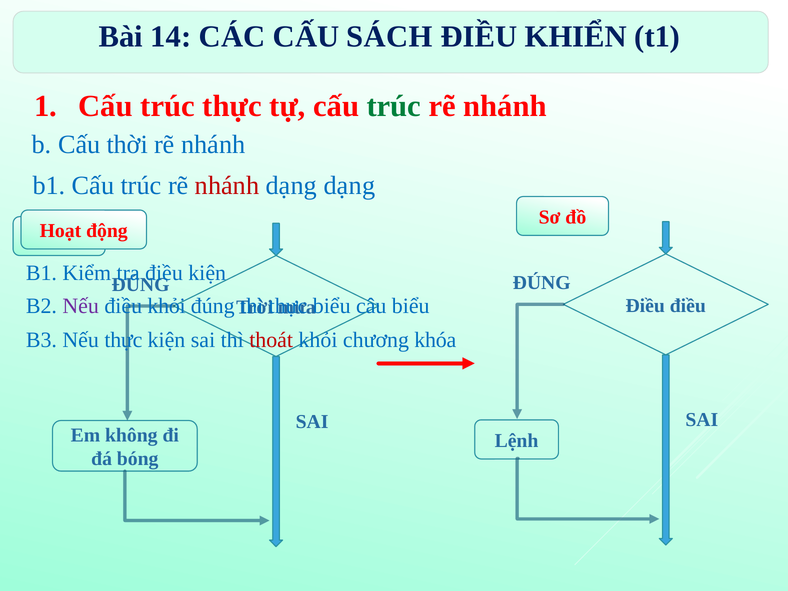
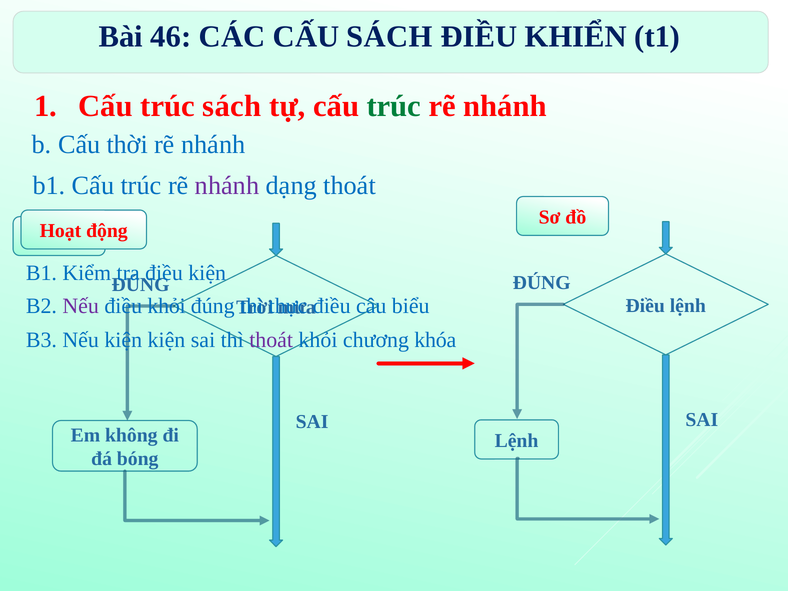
14: 14 -> 46
trúc thực: thực -> sách
nhánh at (227, 185) colour: red -> purple
dạng dạng: dạng -> thoát
biểu at (332, 306): biểu -> điều
Điều điều: điều -> lệnh
Nếu thực: thực -> kiện
thoát at (271, 340) colour: red -> purple
